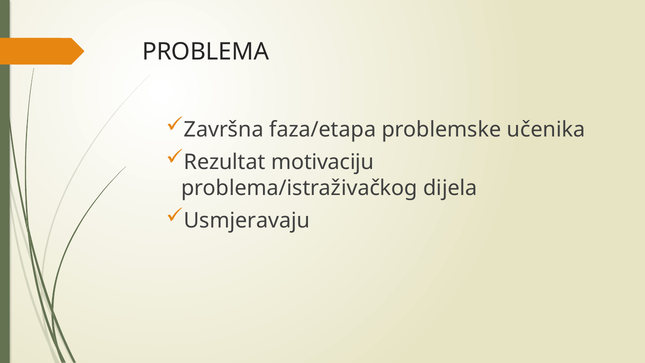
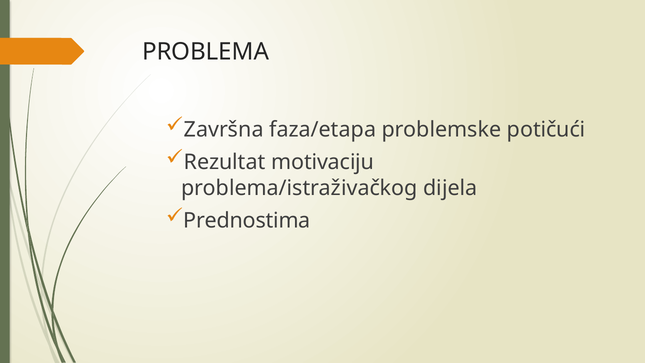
učenika: učenika -> potičući
Usmjeravaju: Usmjeravaju -> Prednostima
